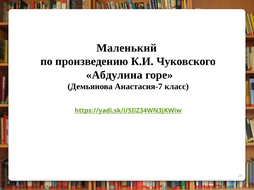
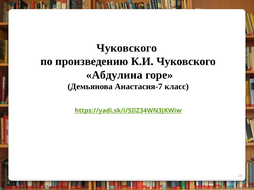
Маленький at (127, 48): Маленький -> Чуковского
